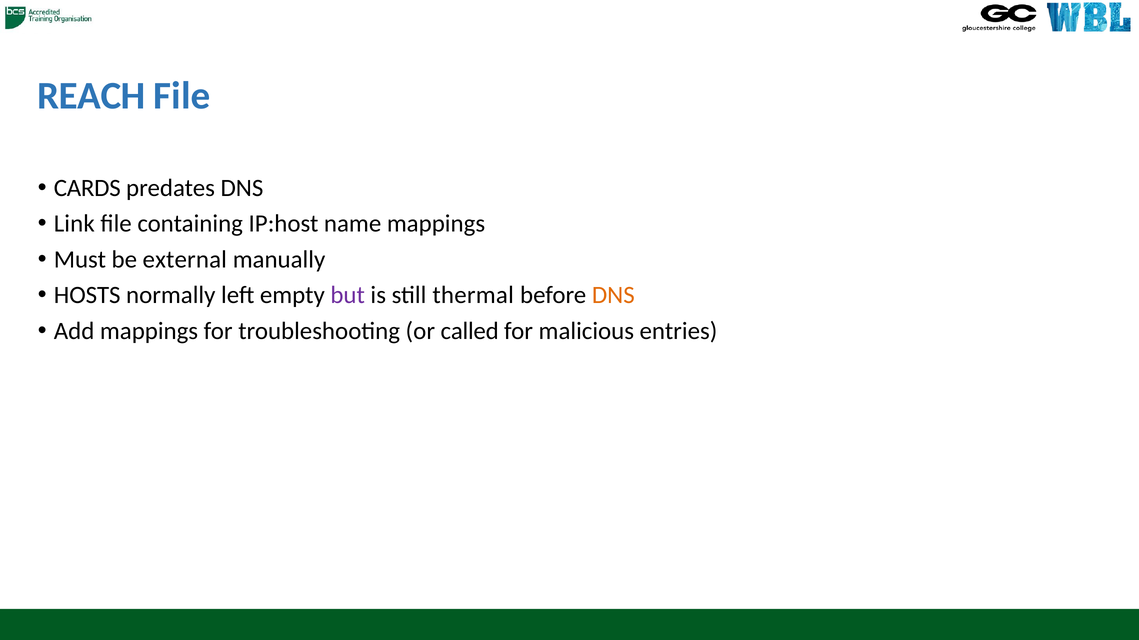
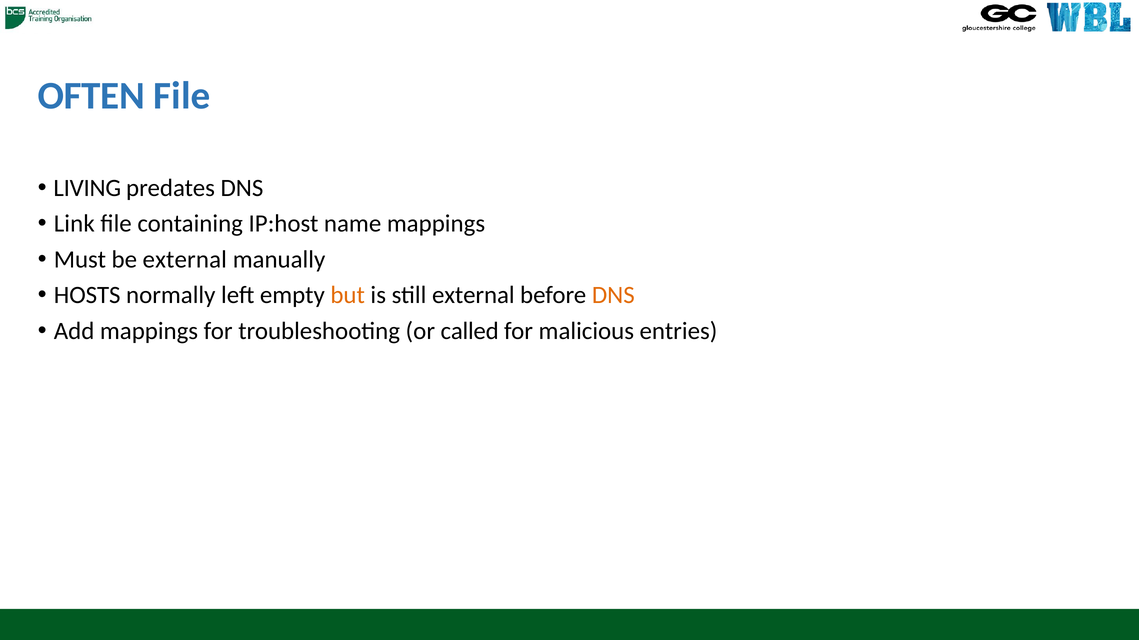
REACH: REACH -> OFTEN
CARDS: CARDS -> LIVING
but colour: purple -> orange
still thermal: thermal -> external
